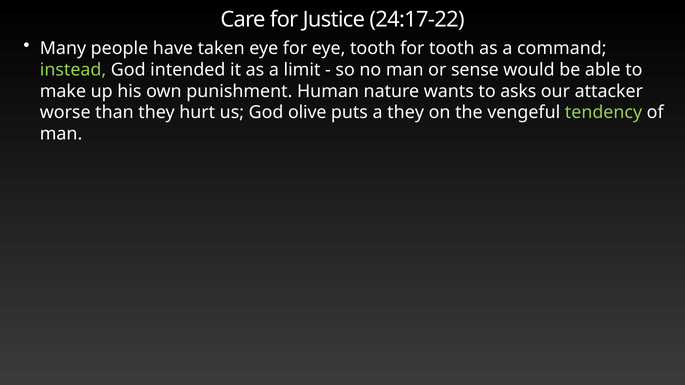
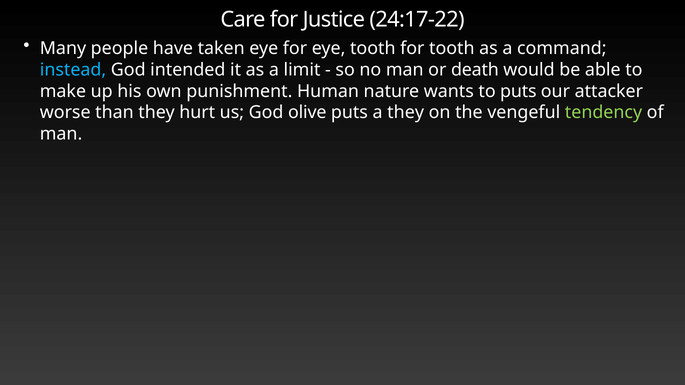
instead colour: light green -> light blue
sense: sense -> death
to asks: asks -> puts
